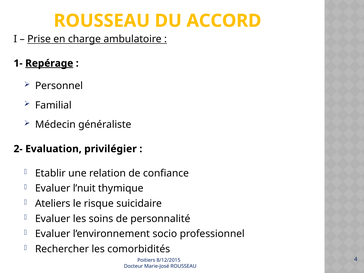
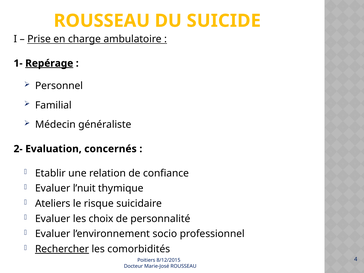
ACCORD: ACCORD -> SUICIDE
privilégier: privilégier -> concernés
soins: soins -> choix
Rechercher underline: none -> present
